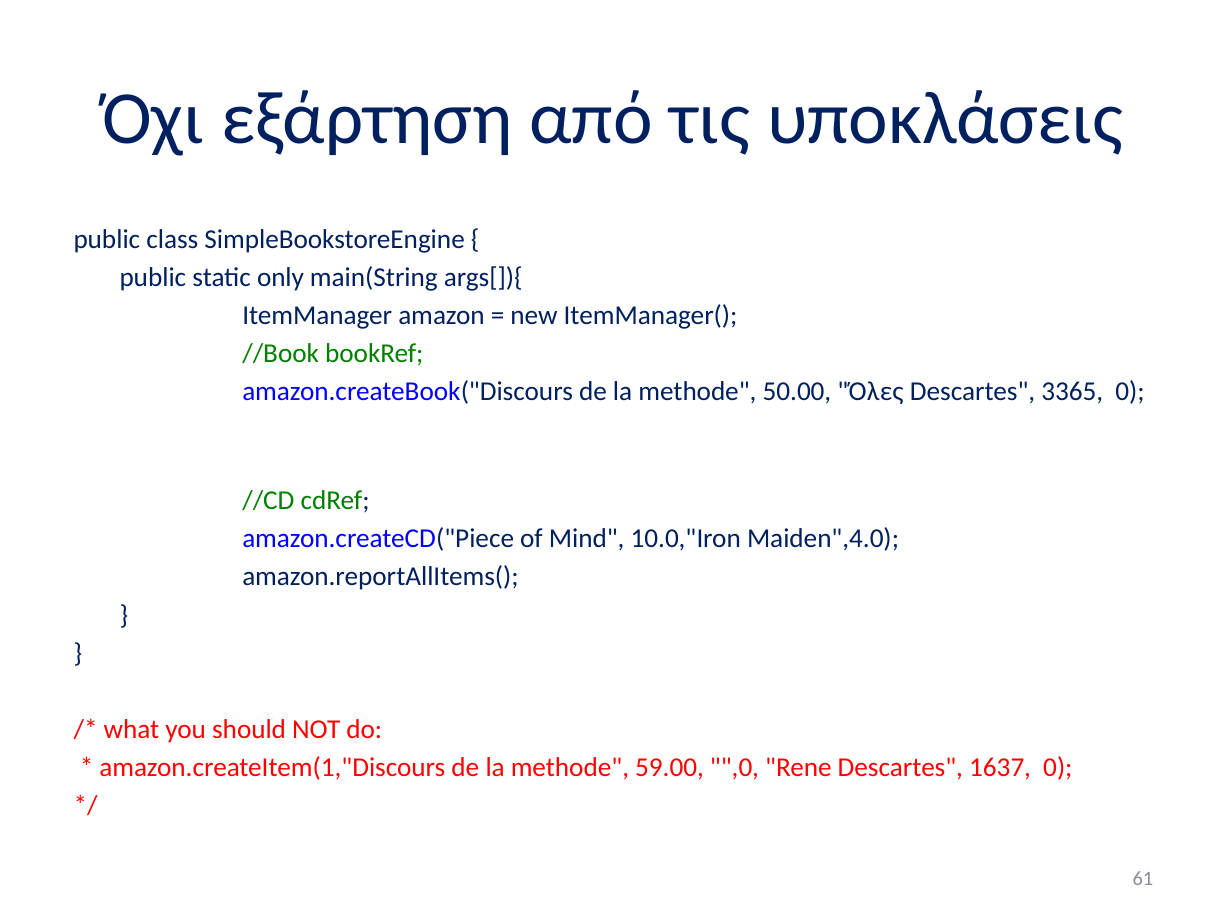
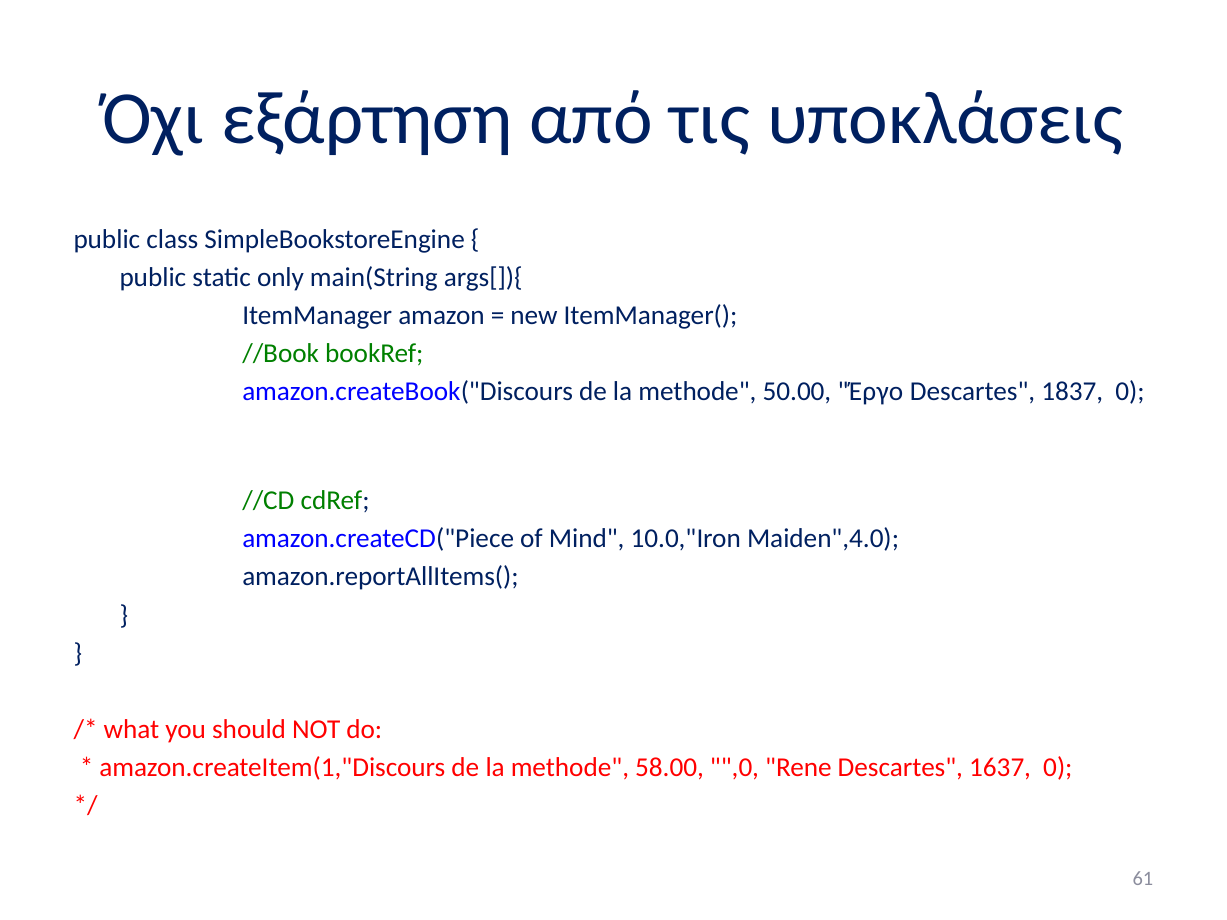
Όλες: Όλες -> Έργο
3365: 3365 -> 1837
59.00: 59.00 -> 58.00
